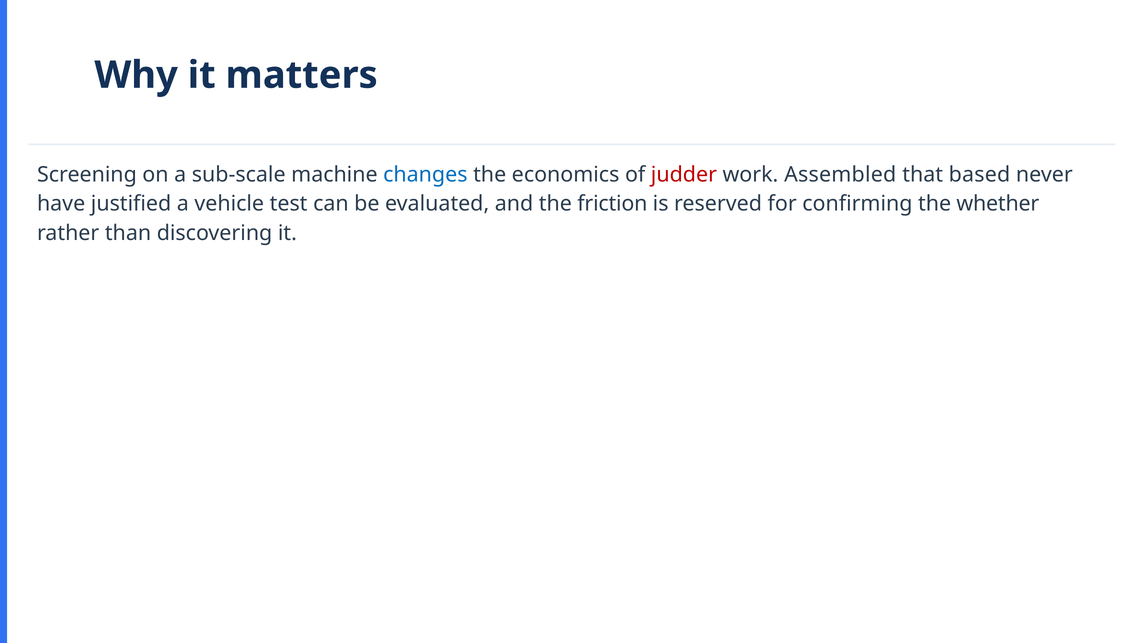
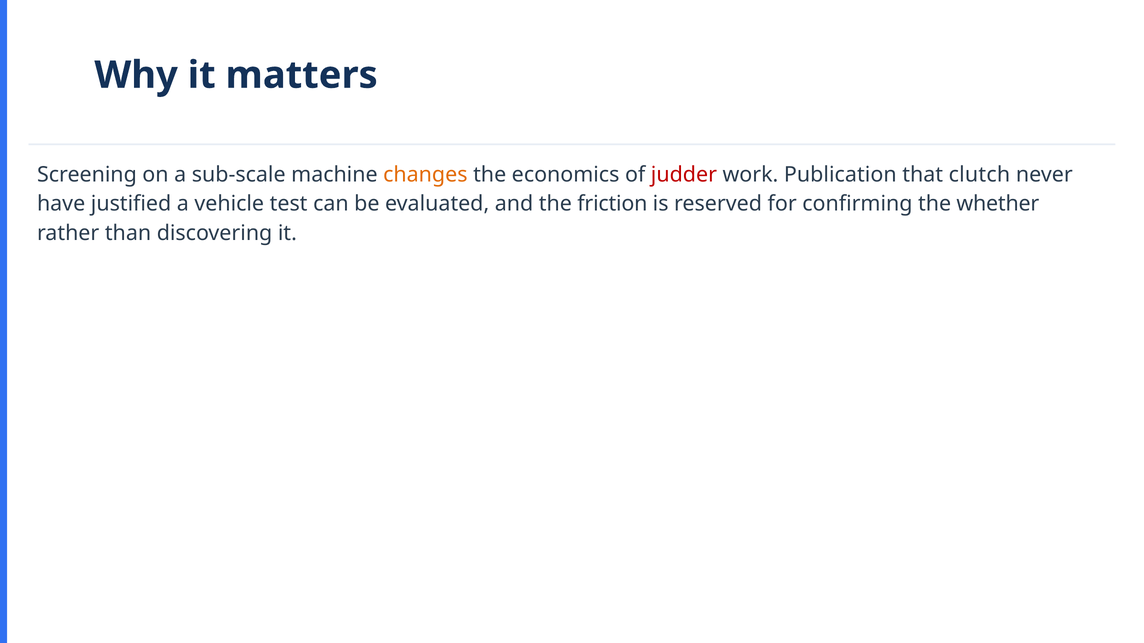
changes colour: blue -> orange
Assembled: Assembled -> Publication
based: based -> clutch
